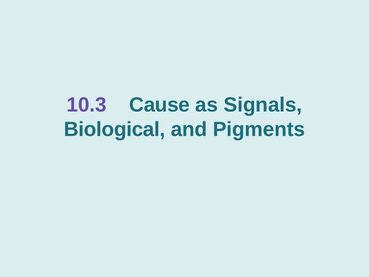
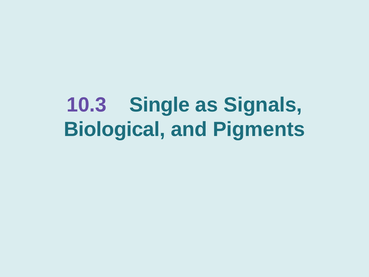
Cause: Cause -> Single
